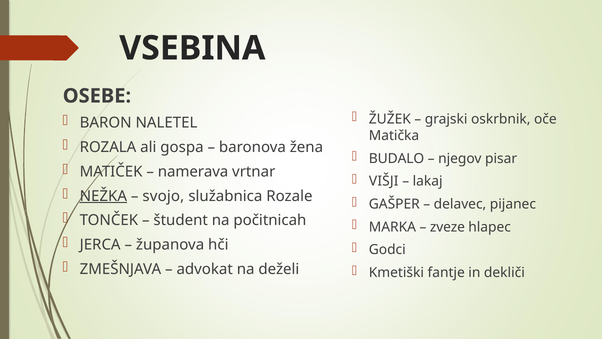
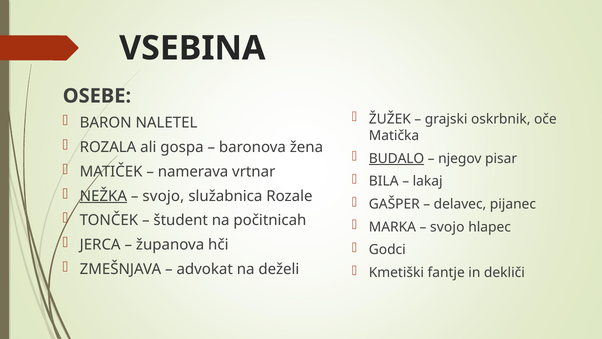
BUDALO underline: none -> present
VIŠJI: VIŠJI -> BILA
zveze at (447, 227): zveze -> svojo
